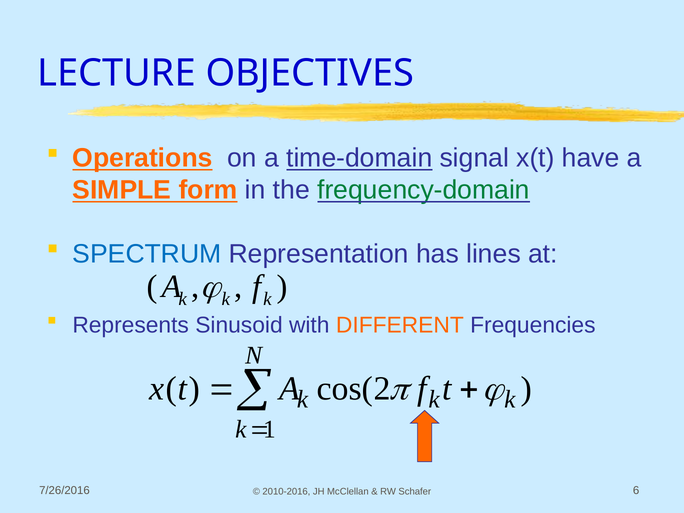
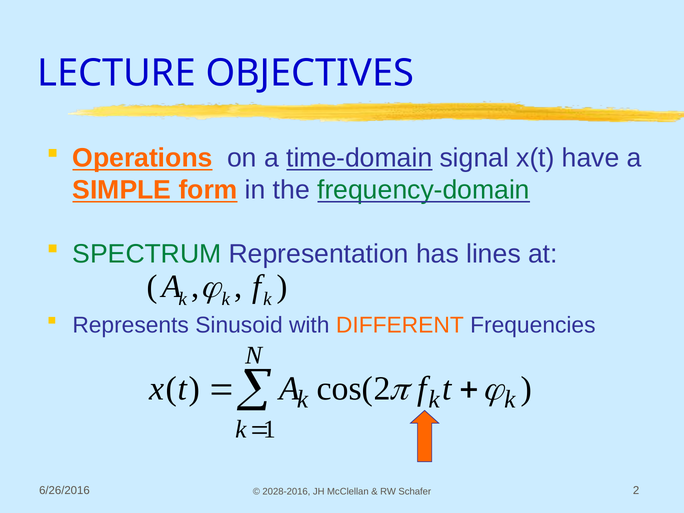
SPECTRUM colour: blue -> green
7/26/2016: 7/26/2016 -> 6/26/2016
2010-2016: 2010-2016 -> 2028-2016
Schafer 6: 6 -> 2
